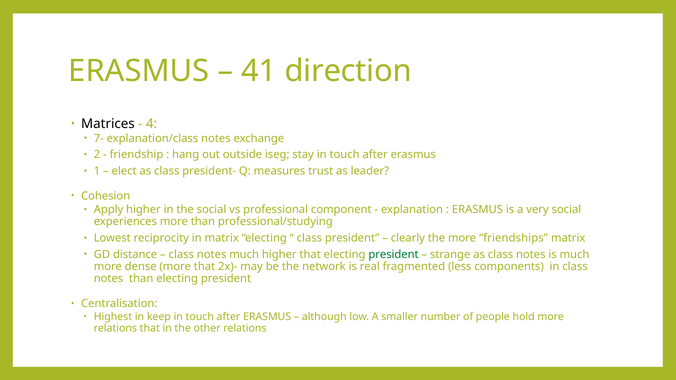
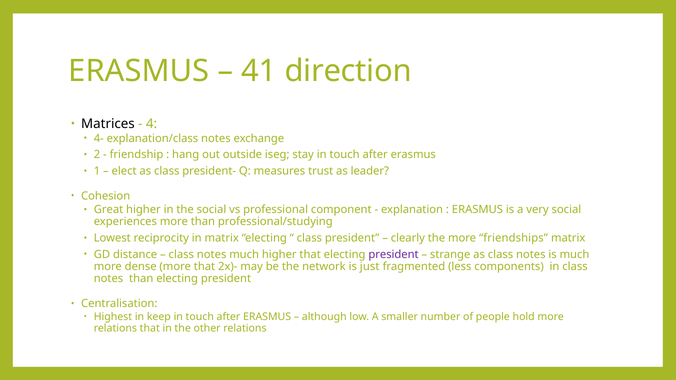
7-: 7- -> 4-
Apply: Apply -> Great
president at (394, 255) colour: green -> purple
real: real -> just
